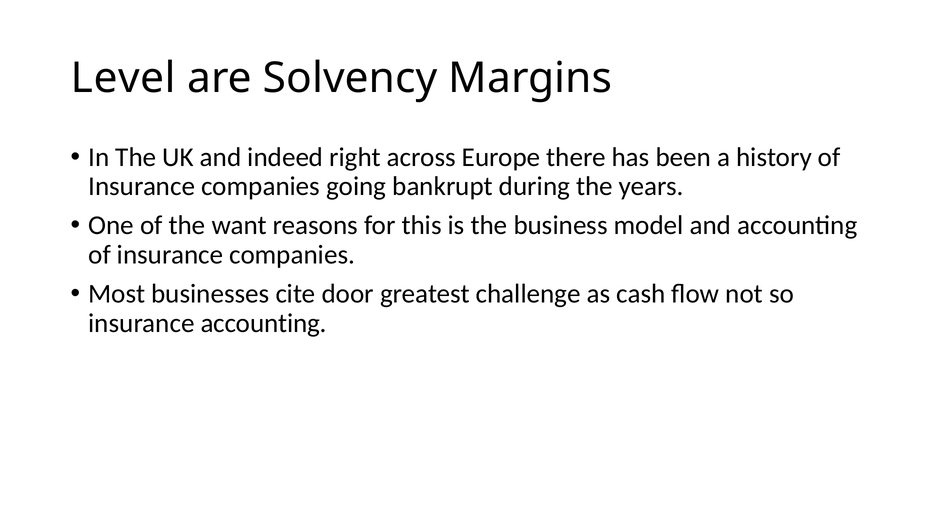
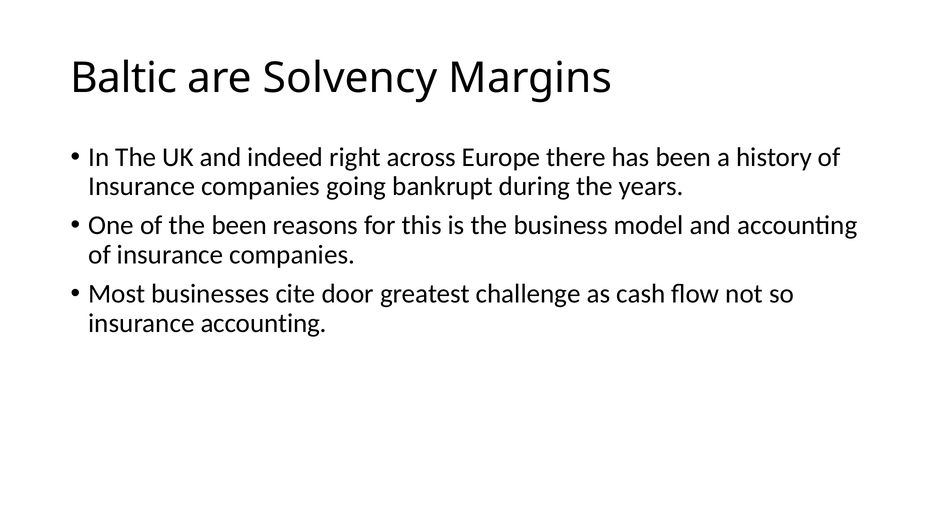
Level: Level -> Baltic
the want: want -> been
